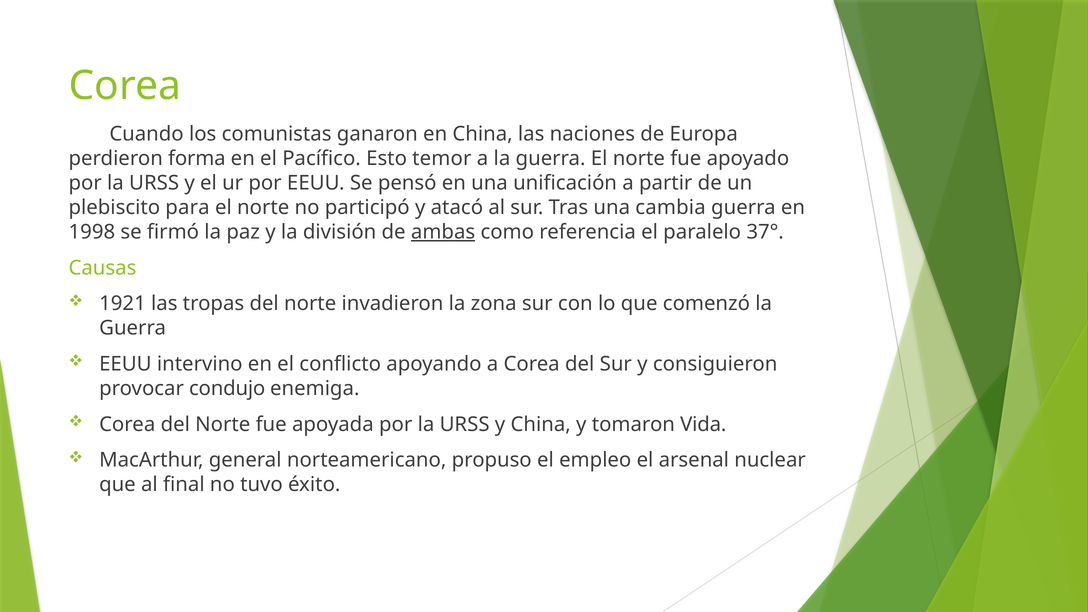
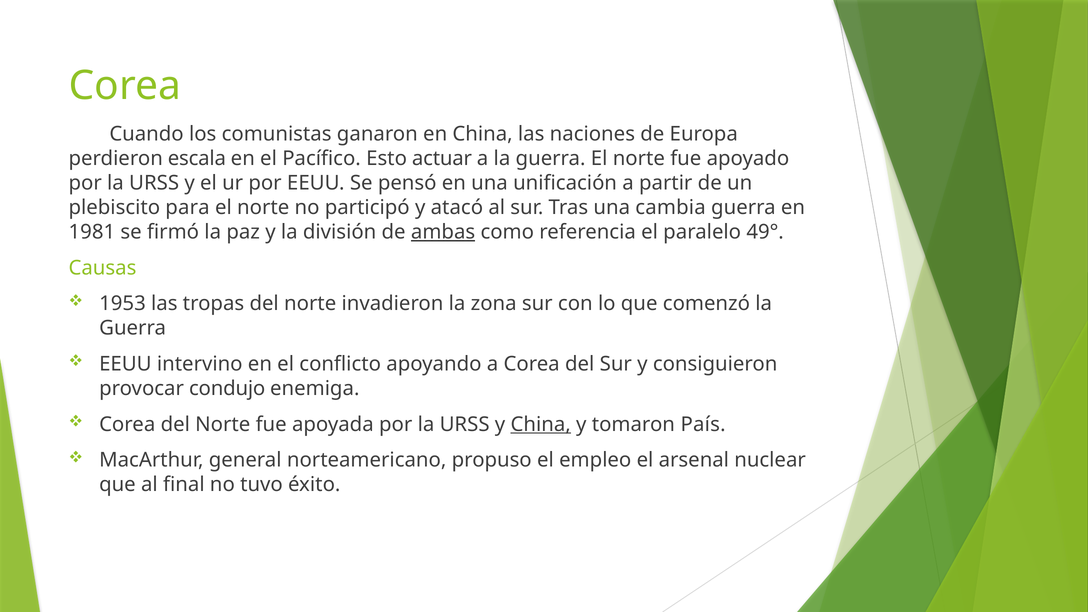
forma: forma -> escala
temor: temor -> actuar
1998: 1998 -> 1981
37°: 37° -> 49°
1921: 1921 -> 1953
China at (541, 424) underline: none -> present
Vida: Vida -> País
